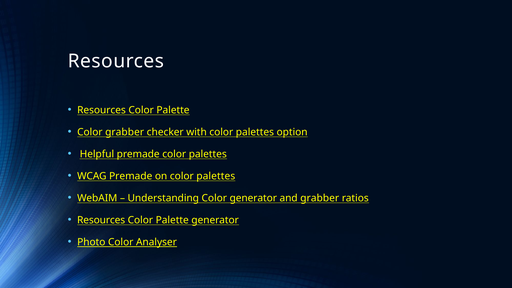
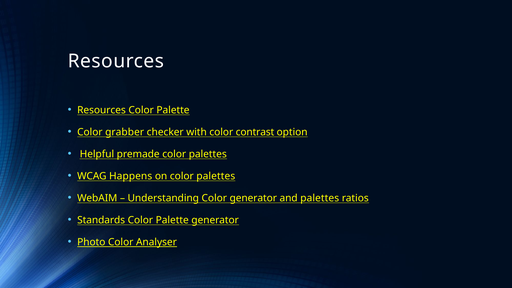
with color palettes: palettes -> contrast
WCAG Premade: Premade -> Happens
and grabber: grabber -> palettes
Resources at (101, 220): Resources -> Standards
